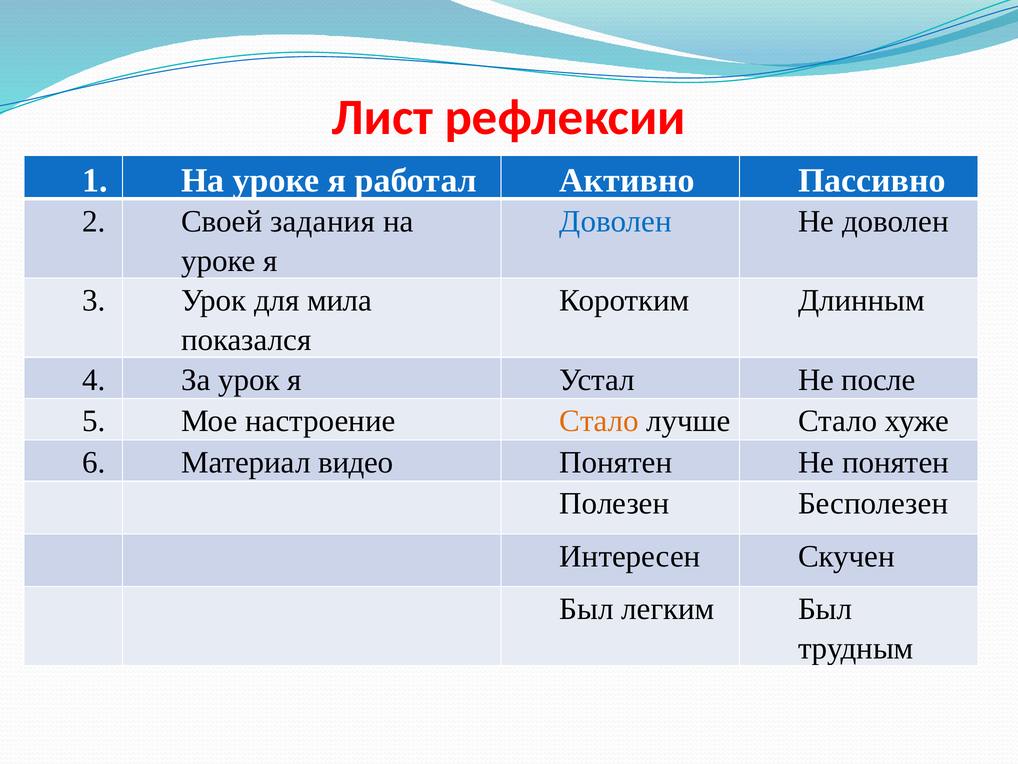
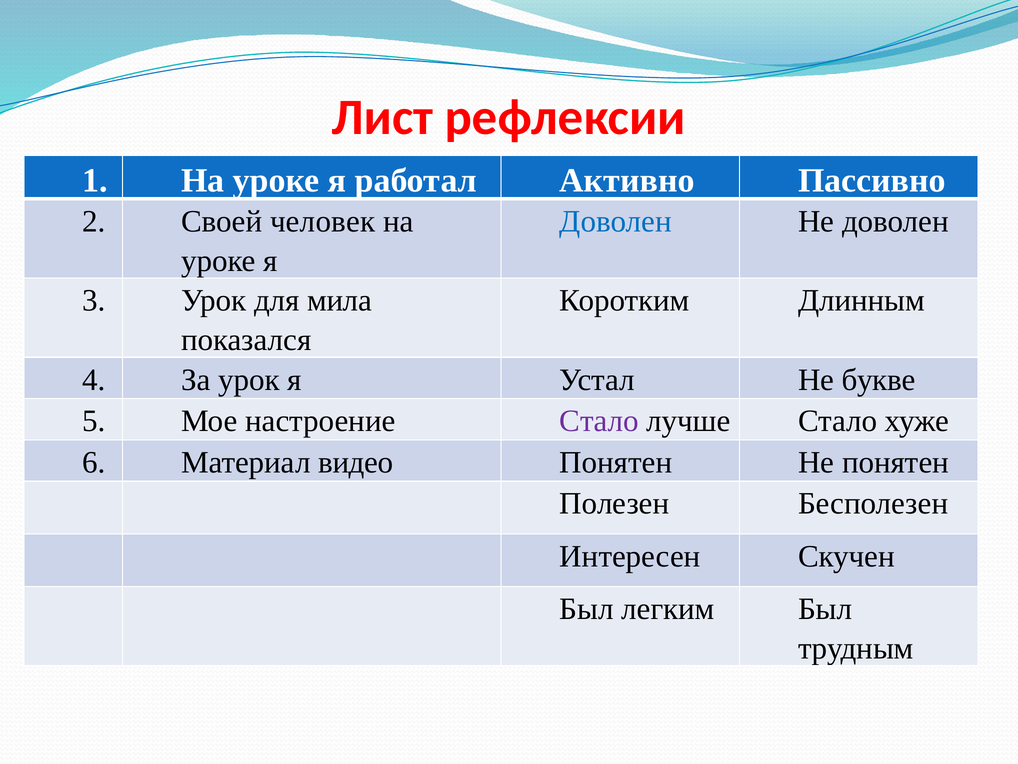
задания: задания -> человек
после: после -> букве
Стало at (599, 421) colour: orange -> purple
